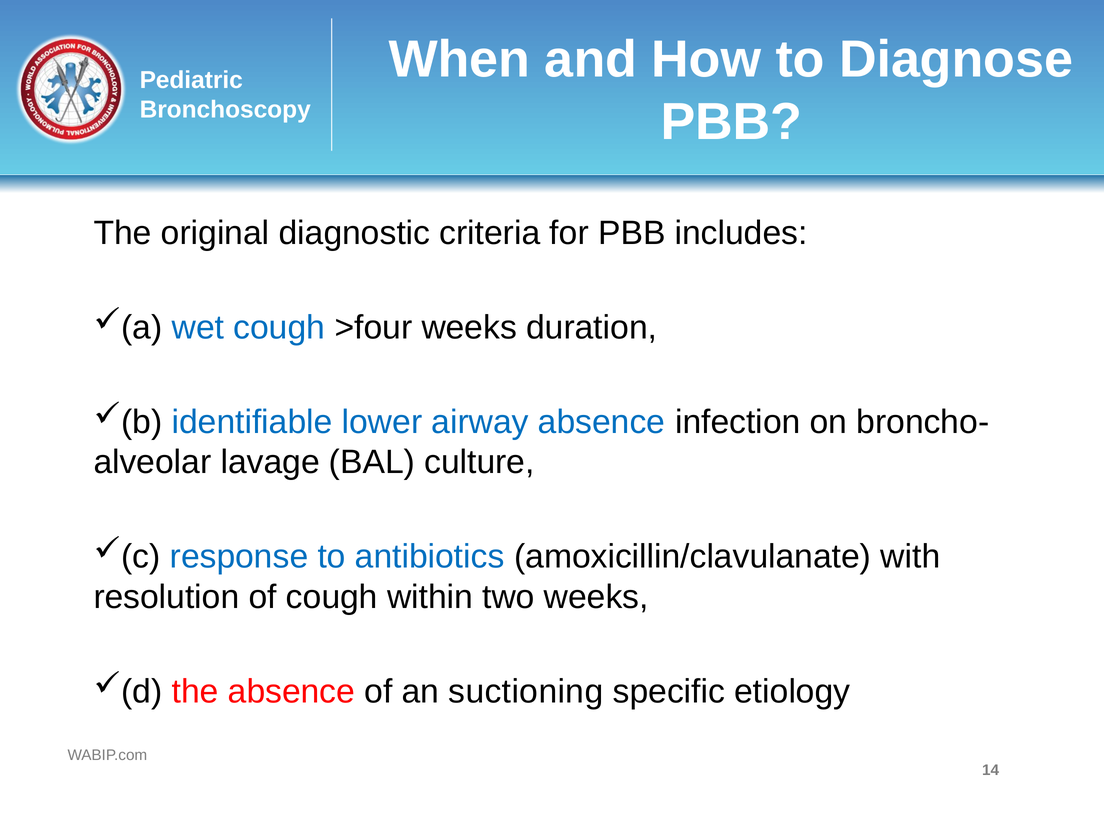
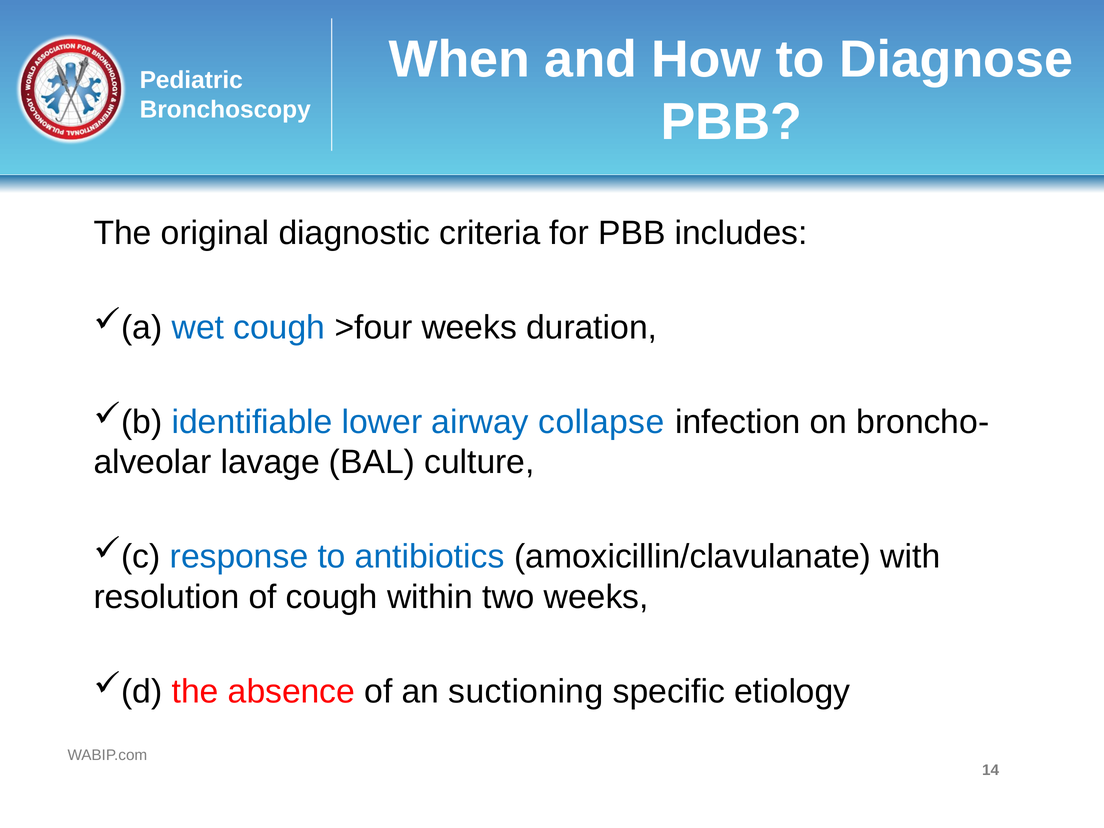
airway absence: absence -> collapse
